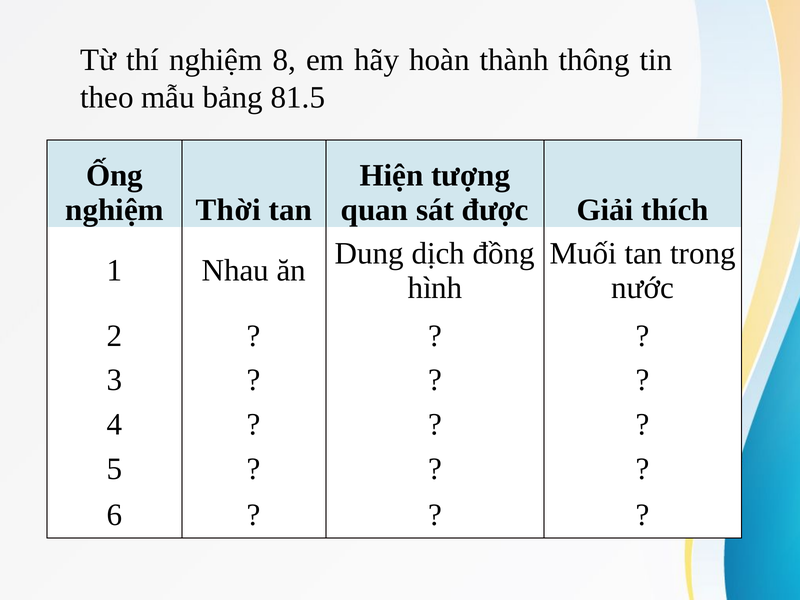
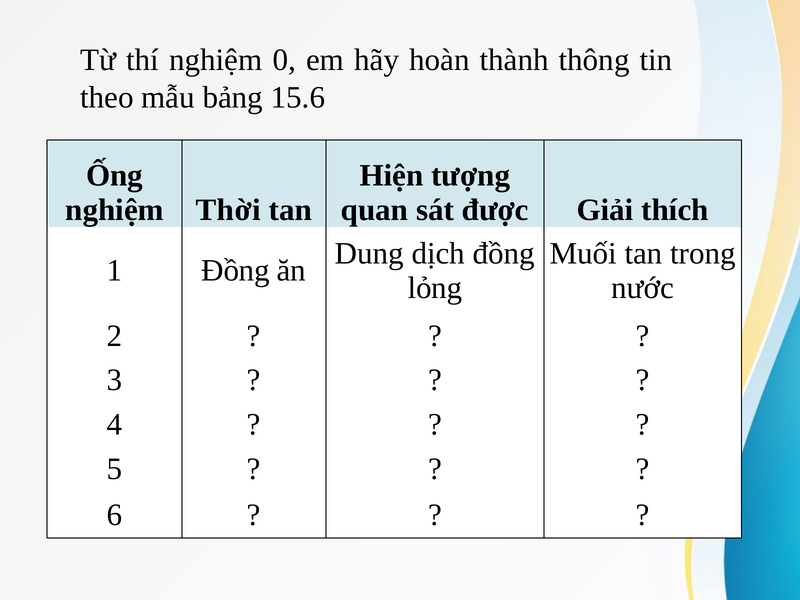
8: 8 -> 0
81.5: 81.5 -> 15.6
1 Nhau: Nhau -> Đồng
hình: hình -> lỏng
